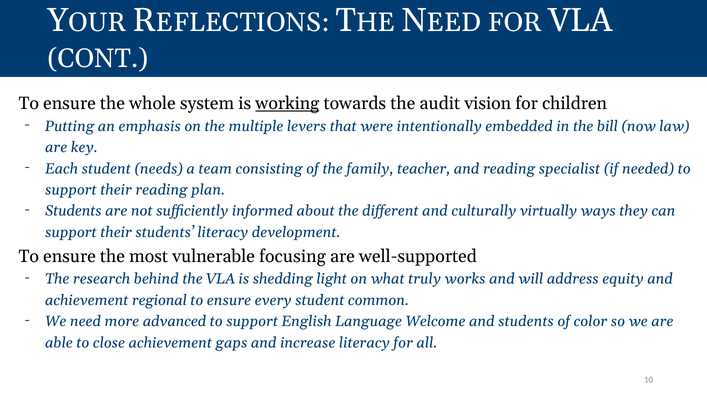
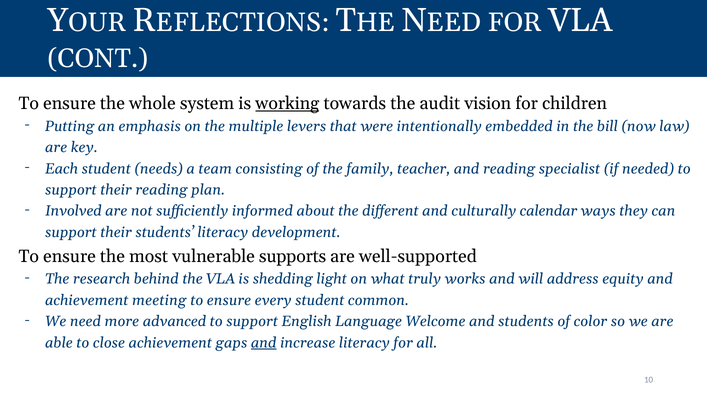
Students at (73, 211): Students -> Involved
virtually: virtually -> calendar
focusing: focusing -> supports
regional: regional -> meeting
and at (264, 342) underline: none -> present
